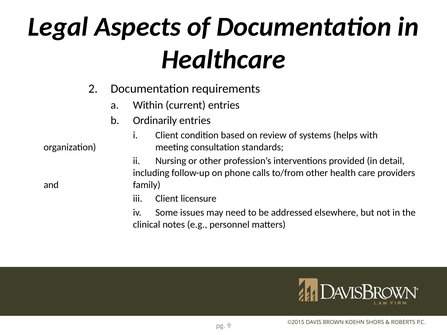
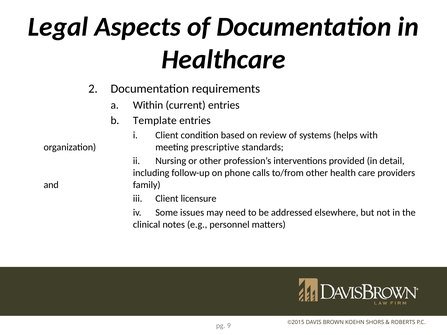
Ordinarily: Ordinarily -> Template
consultation: consultation -> prescriptive
